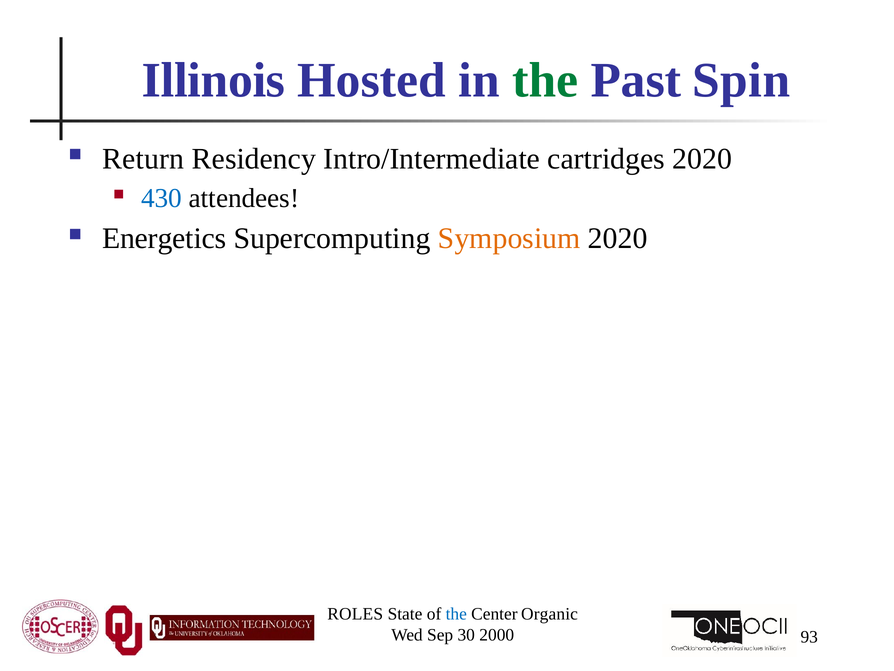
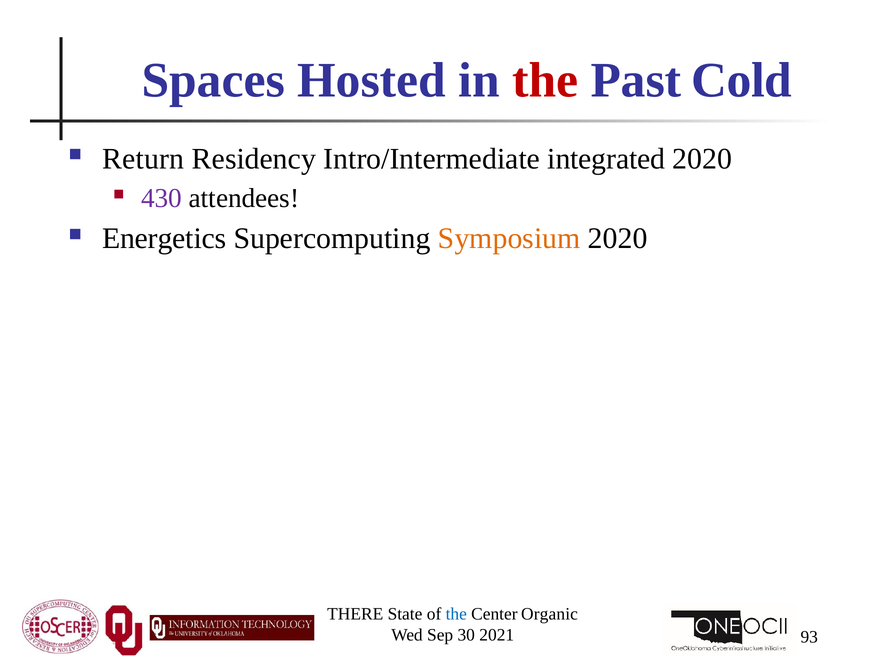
Illinois: Illinois -> Spaces
the at (545, 80) colour: green -> red
Spin: Spin -> Cold
cartridges: cartridges -> integrated
430 colour: blue -> purple
ROLES: ROLES -> THERE
2000: 2000 -> 2021
